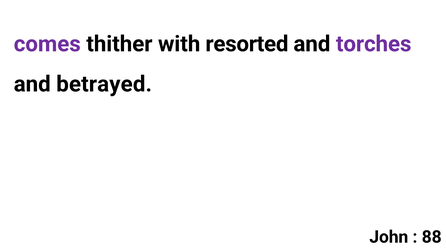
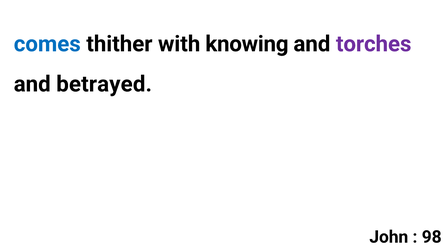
comes colour: purple -> blue
resorted: resorted -> knowing
88: 88 -> 98
